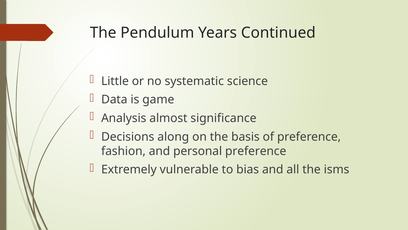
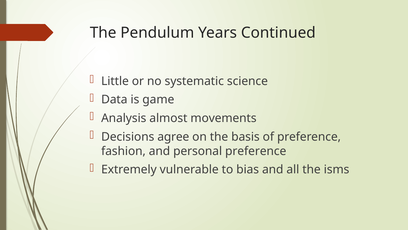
significance: significance -> movements
along: along -> agree
